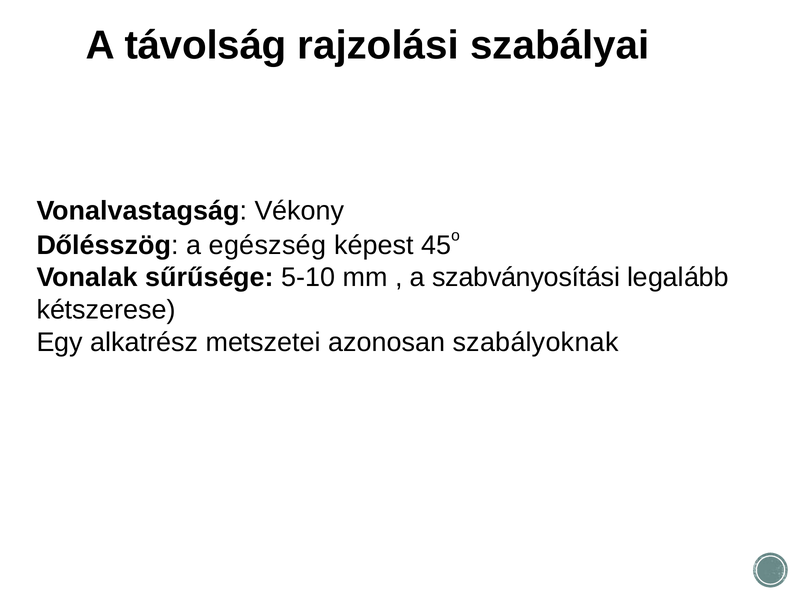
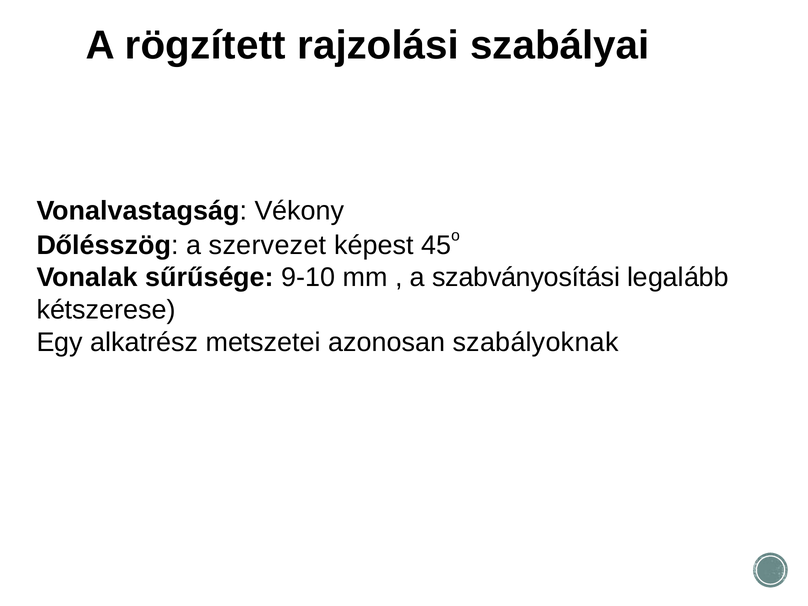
távolság: távolság -> rögzített
egészség: egészség -> szervezet
5-10: 5-10 -> 9-10
